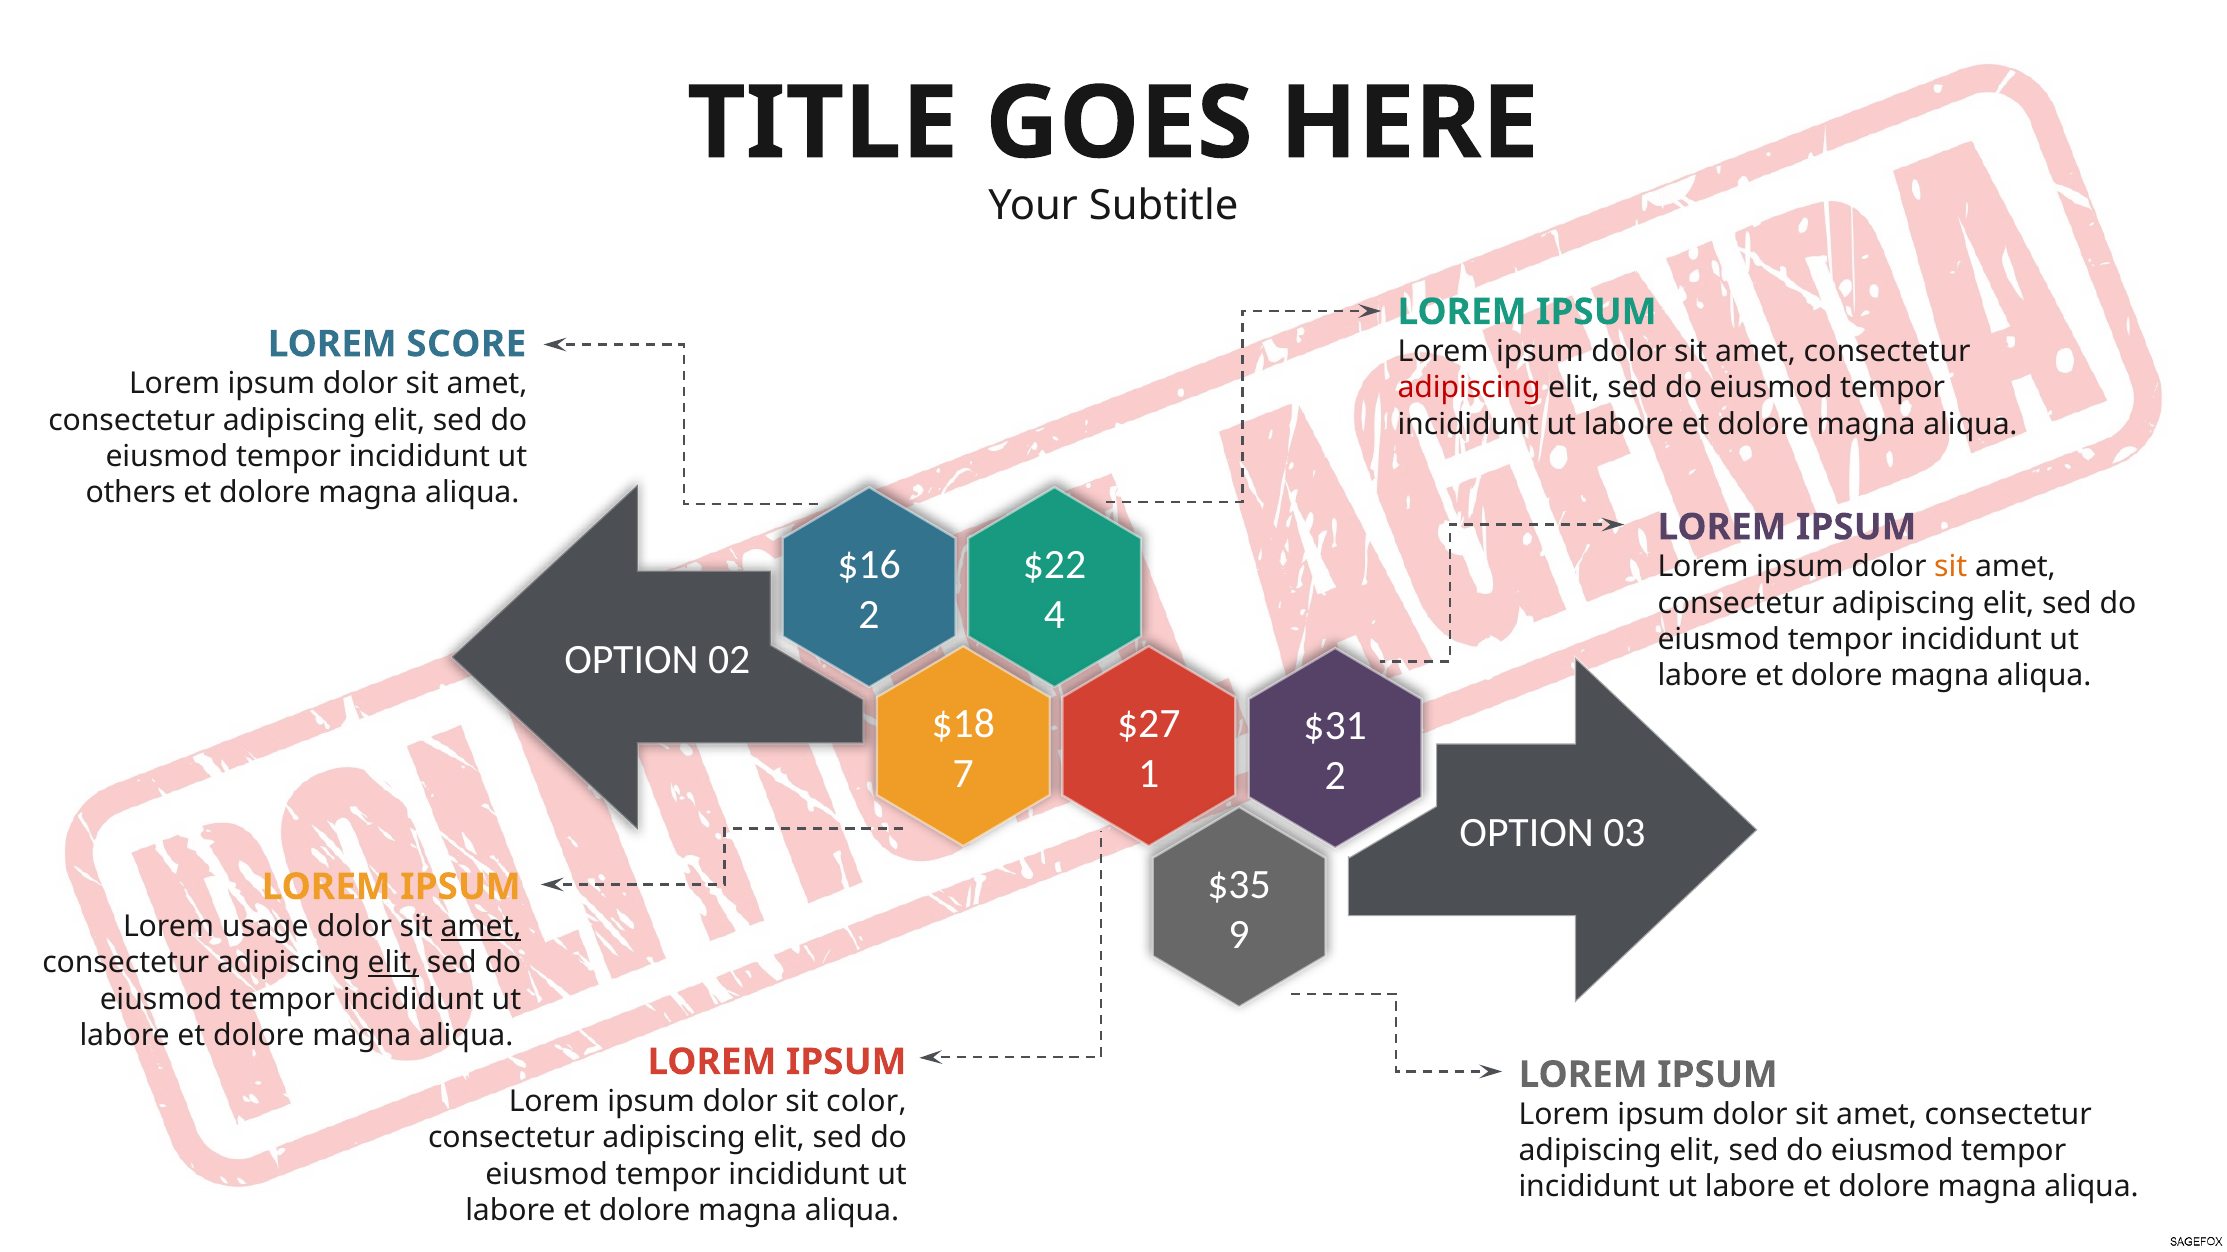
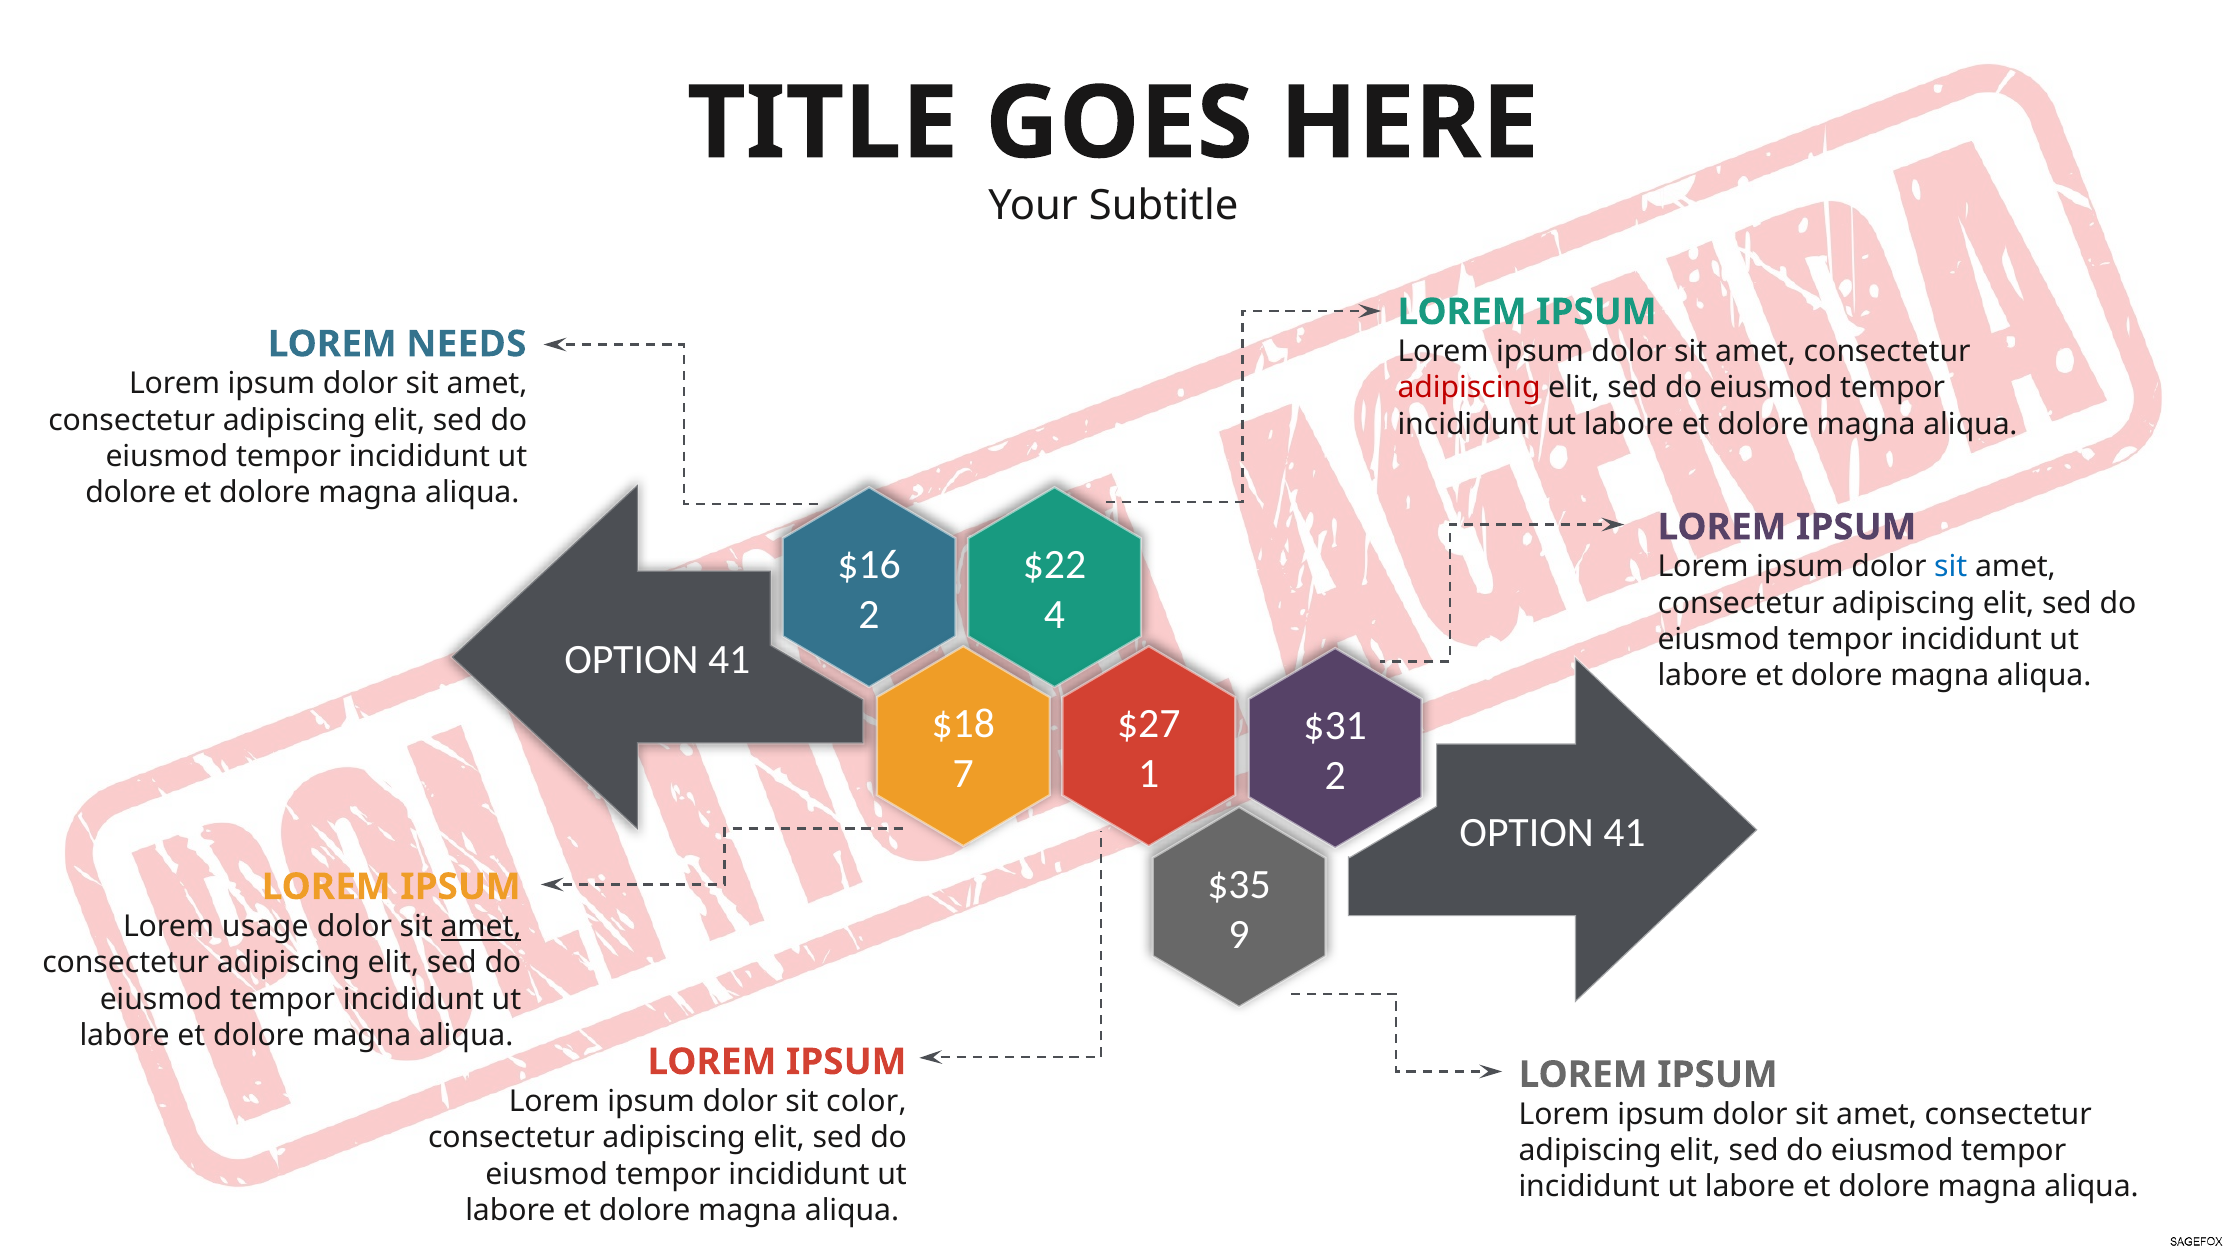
SCORE: SCORE -> NEEDS
others at (131, 493): others -> dolore
sit at (1951, 567) colour: orange -> blue
02 at (729, 660): 02 -> 41
03 at (1624, 833): 03 -> 41
elit at (393, 963) underline: present -> none
